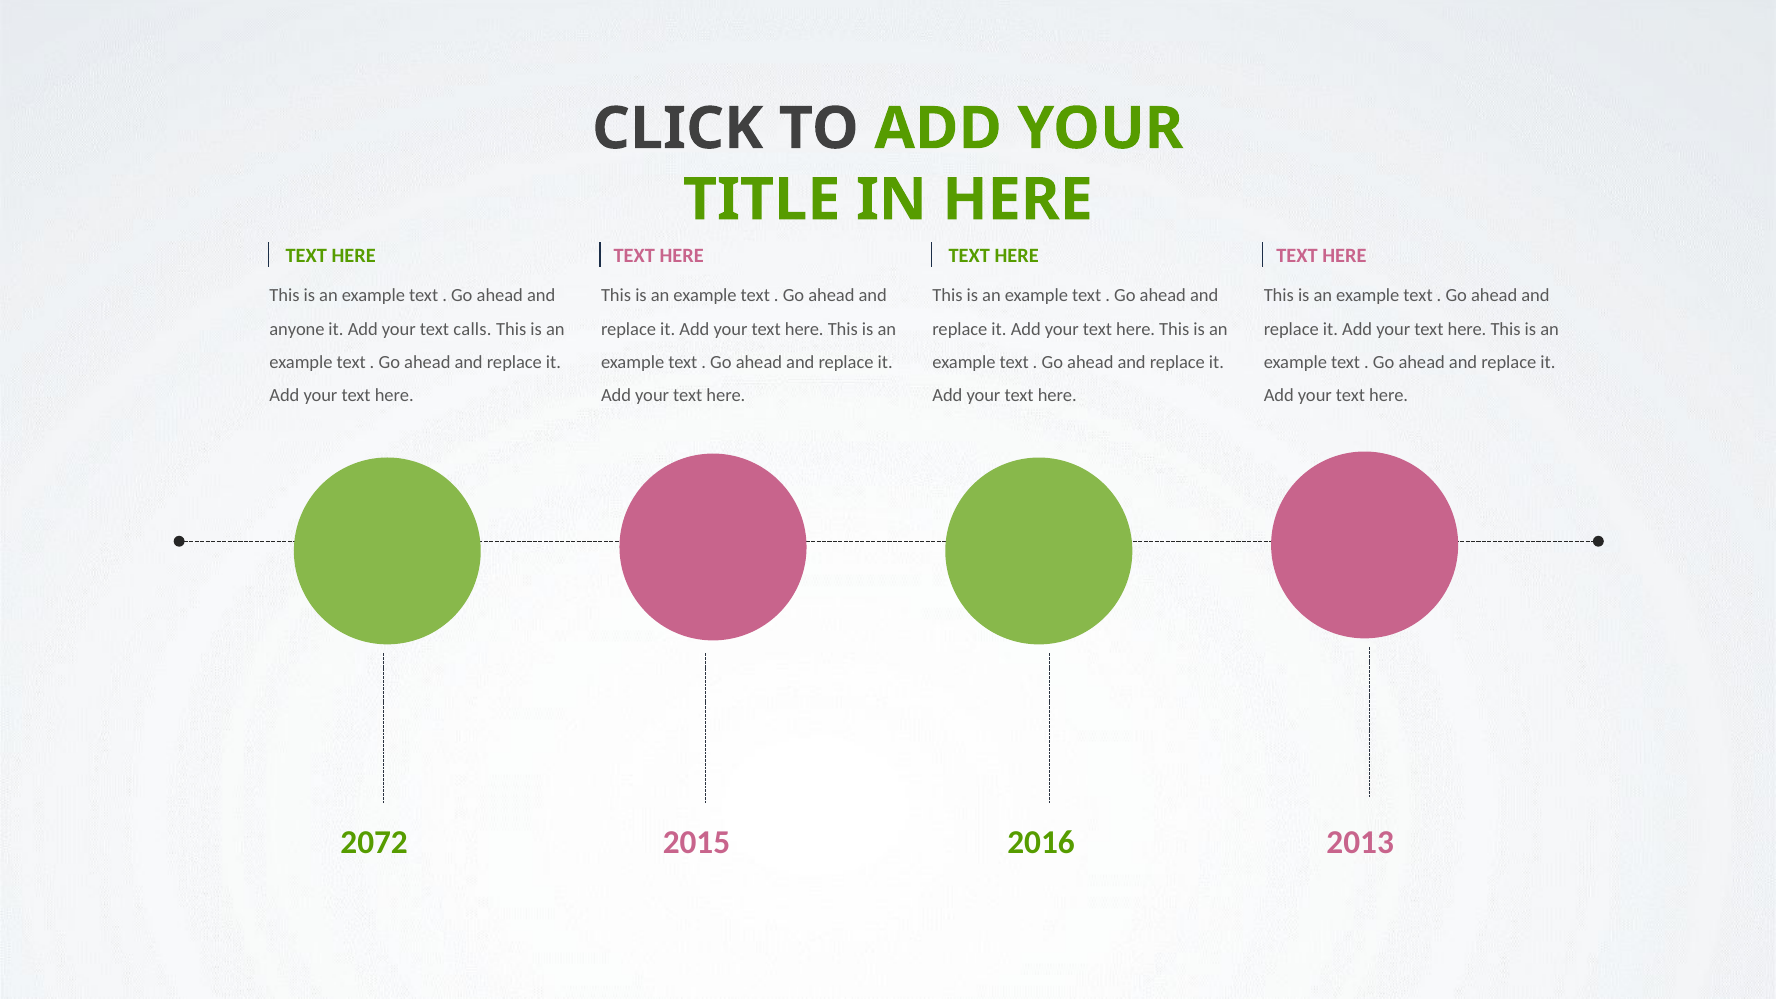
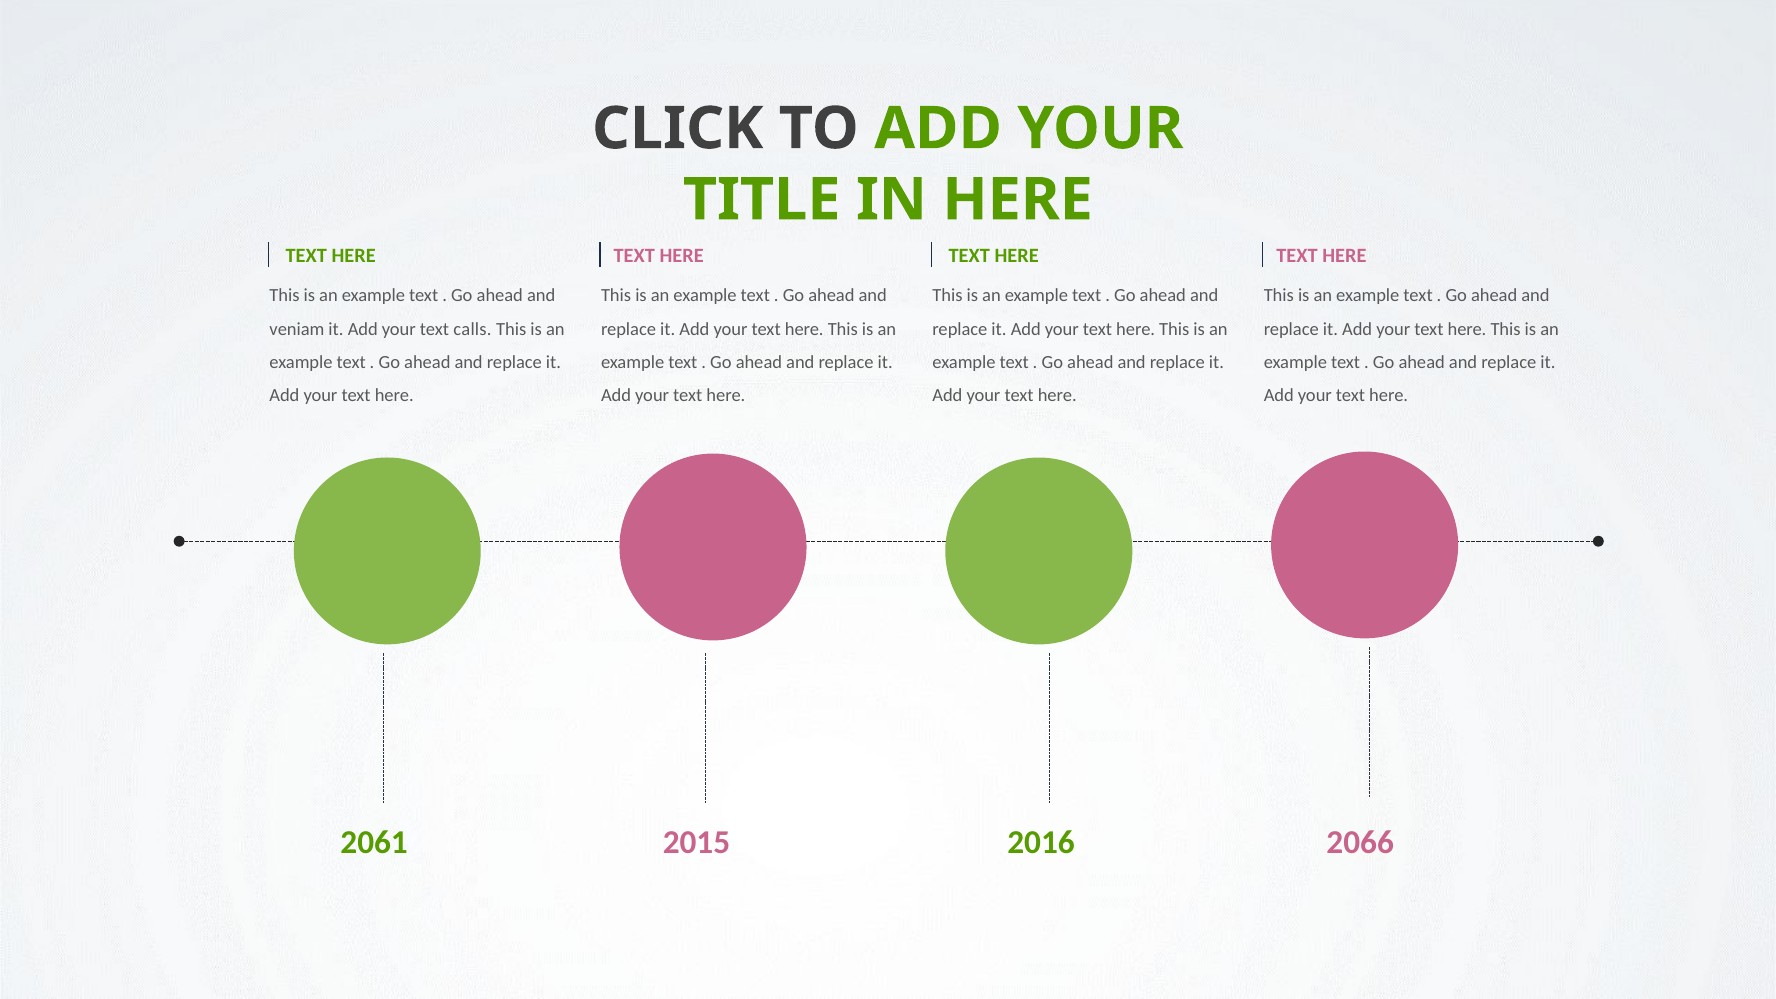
anyone: anyone -> veniam
2072: 2072 -> 2061
2013: 2013 -> 2066
